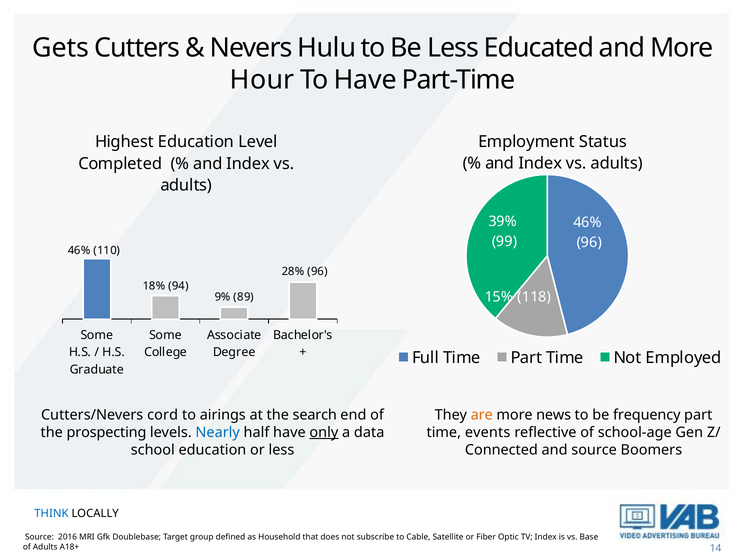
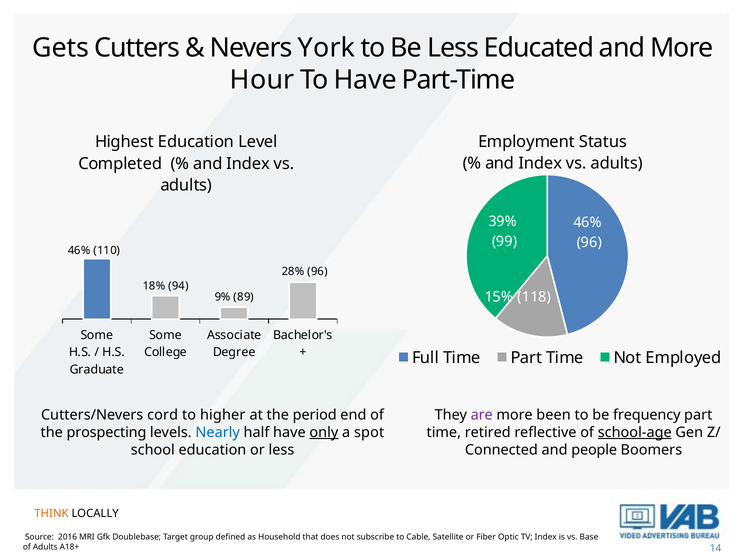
Hulu: Hulu -> York
airings: airings -> higher
search: search -> period
are colour: orange -> purple
news: news -> been
data: data -> spot
events: events -> retired
school-age underline: none -> present
and source: source -> people
THINK colour: blue -> orange
